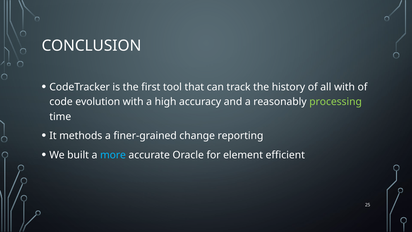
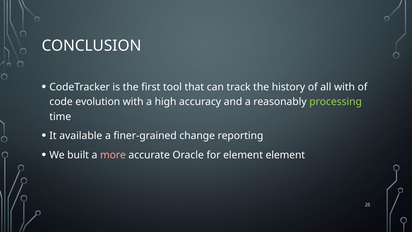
methods: methods -> available
more colour: light blue -> pink
element efficient: efficient -> element
